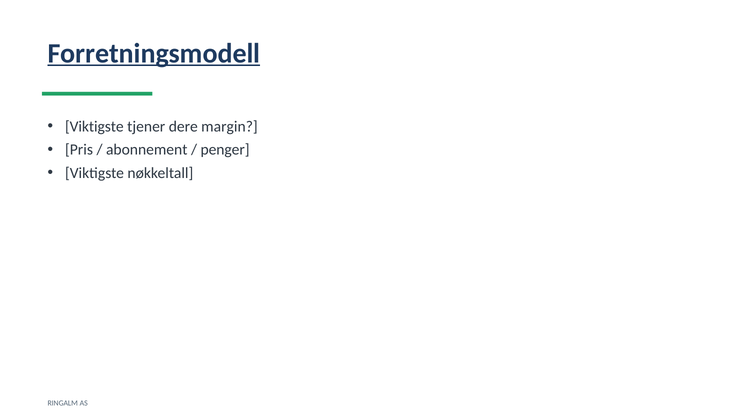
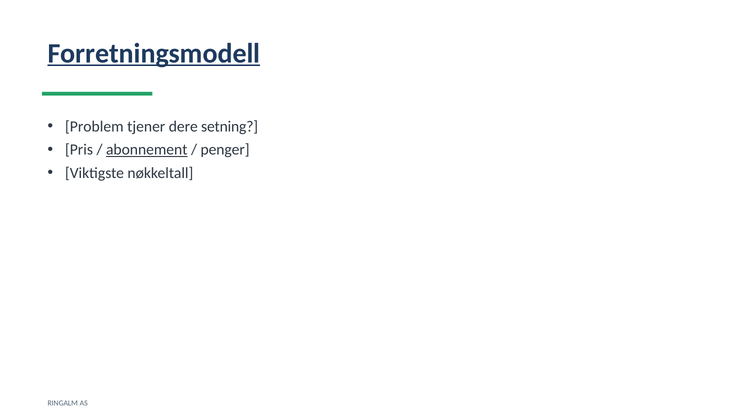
Viktigste at (94, 127): Viktigste -> Problem
margin: margin -> setning
abonnement underline: none -> present
